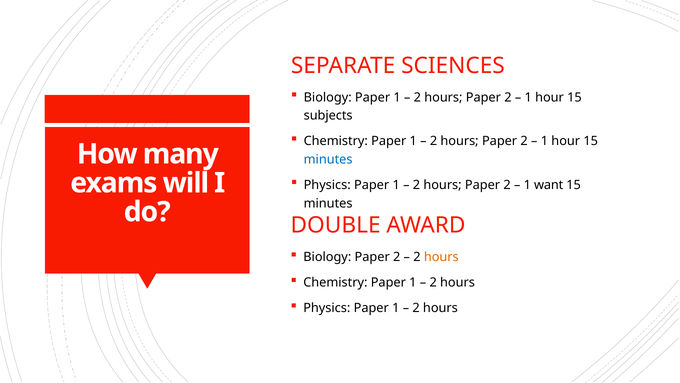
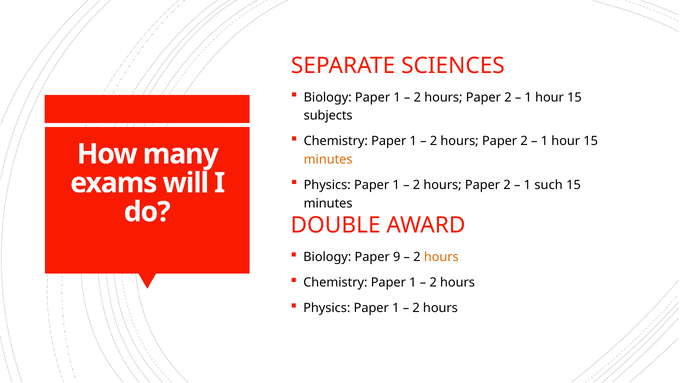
minutes at (328, 159) colour: blue -> orange
want: want -> such
Biology Paper 2: 2 -> 9
